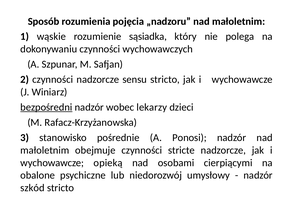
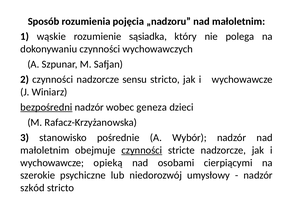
lekarzy: lekarzy -> geneza
Ponosi: Ponosi -> Wybór
czynności at (142, 150) underline: none -> present
obalone: obalone -> szerokie
